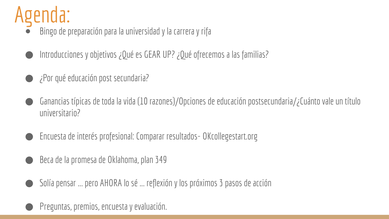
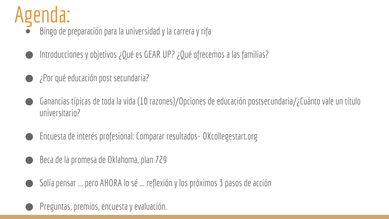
349: 349 -> 729
